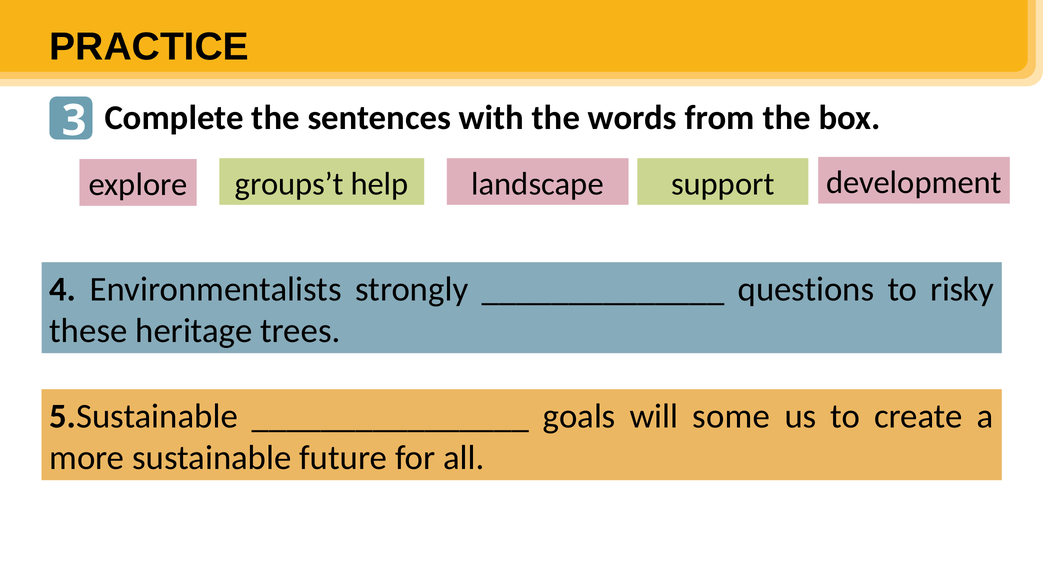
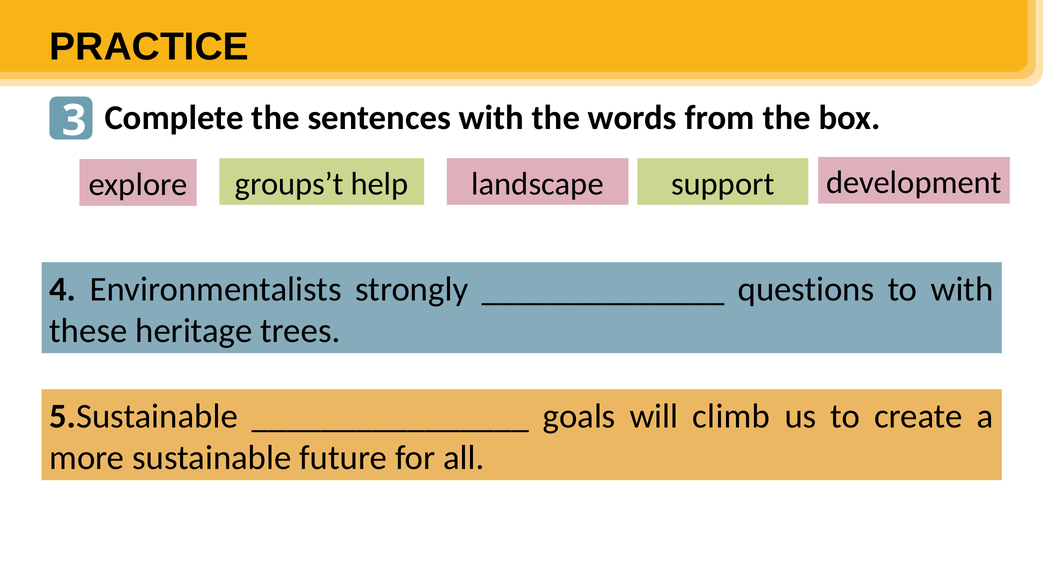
to risky: risky -> with
some: some -> climb
